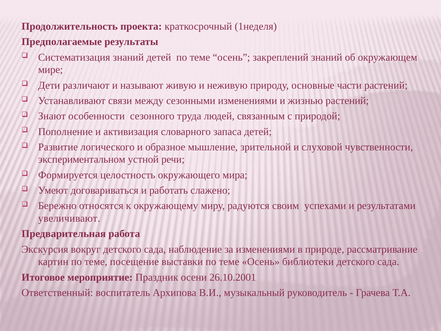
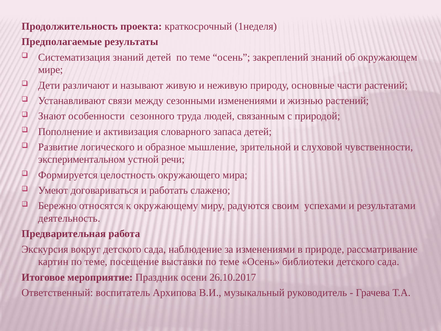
увеличивают: увеличивают -> деятельность
26.10.2001: 26.10.2001 -> 26.10.2017
